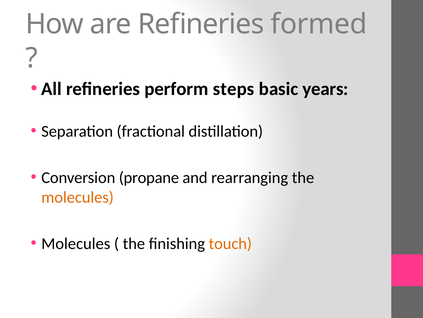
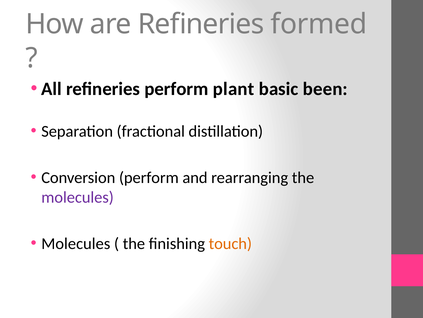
steps: steps -> plant
years: years -> been
Conversion propane: propane -> perform
molecules at (78, 197) colour: orange -> purple
